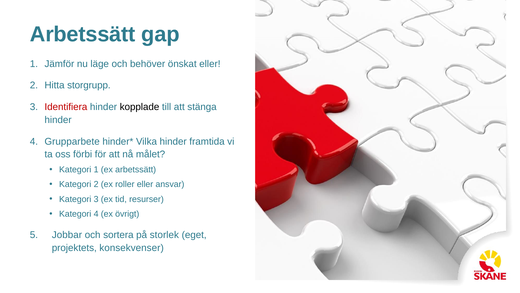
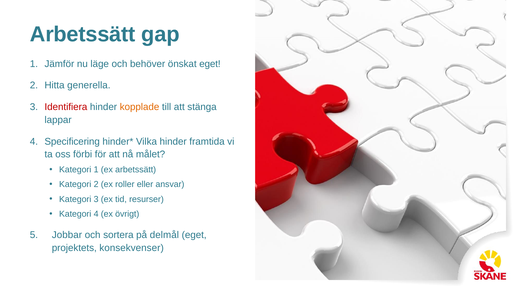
önskat eller: eller -> eget
storgrupp: storgrupp -> generella
kopplade colour: black -> orange
hinder at (58, 120): hinder -> lappar
Grupparbete: Grupparbete -> Specificering
storlek: storlek -> delmål
